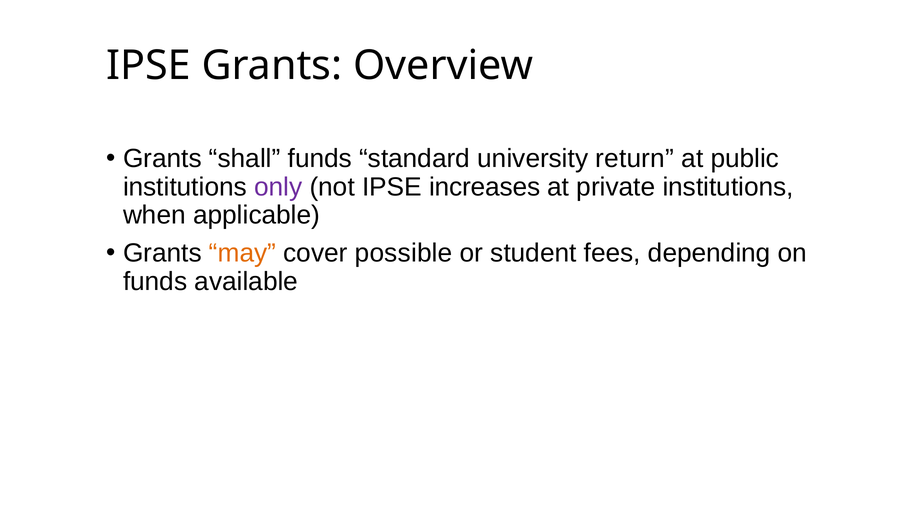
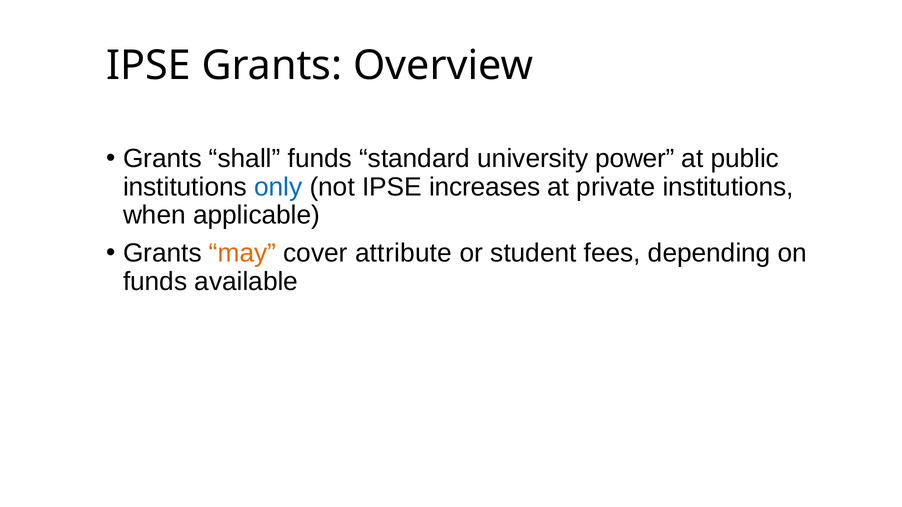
return: return -> power
only colour: purple -> blue
possible: possible -> attribute
